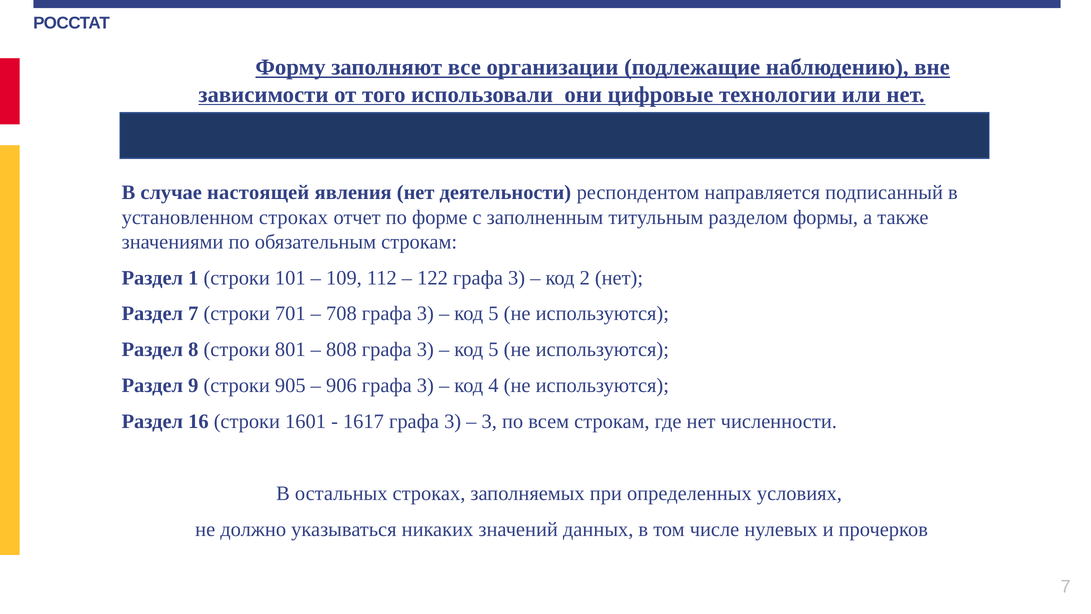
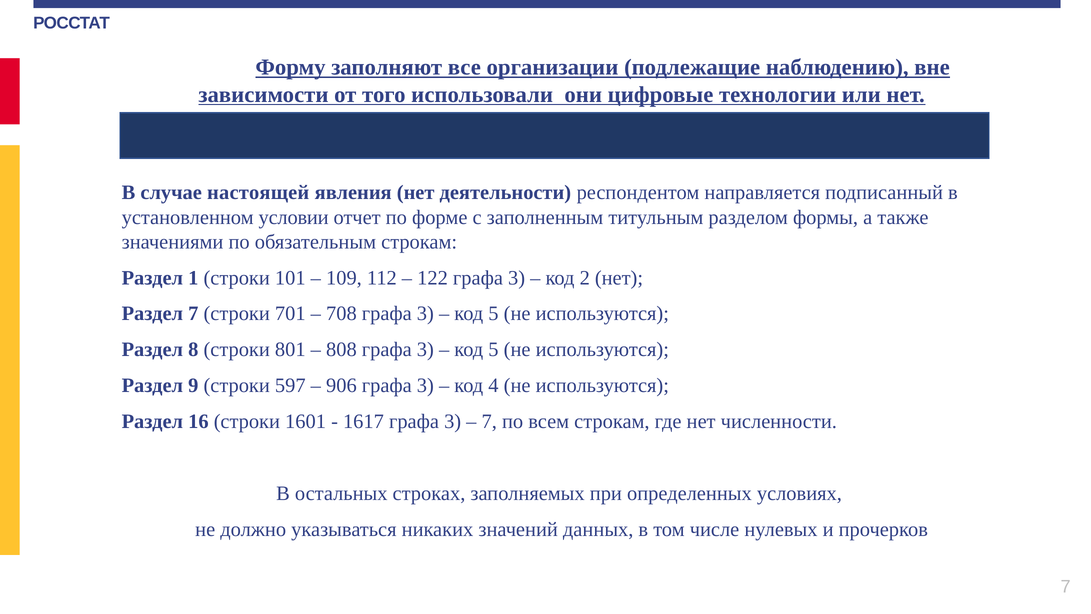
установленном строках: строках -> условии
905: 905 -> 597
3 at (489, 421): 3 -> 7
